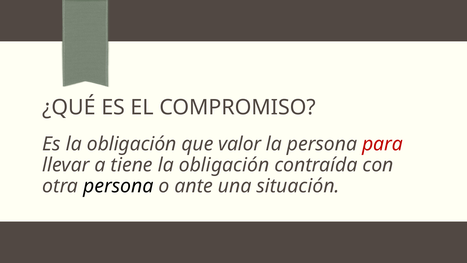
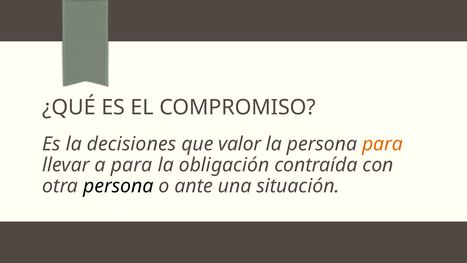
Es la obligación: obligación -> decisiones
para at (383, 144) colour: red -> orange
a tiene: tiene -> para
